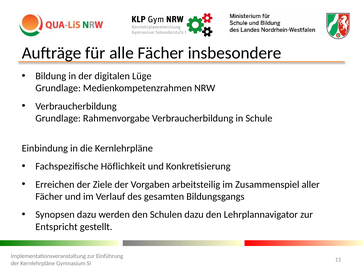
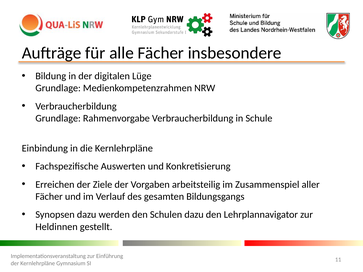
Höflichkeit: Höflichkeit -> Auswerten
Entspricht: Entspricht -> Heldinnen
